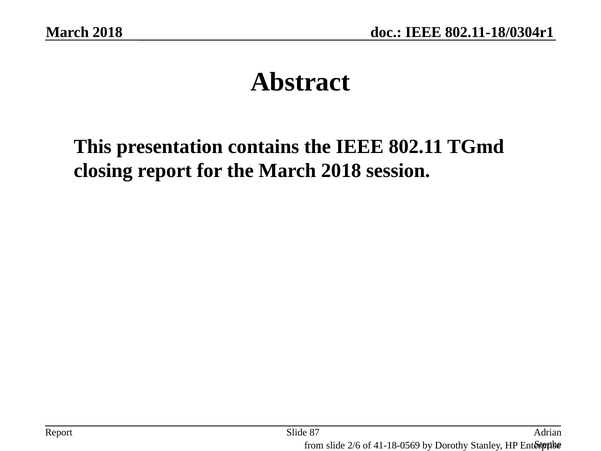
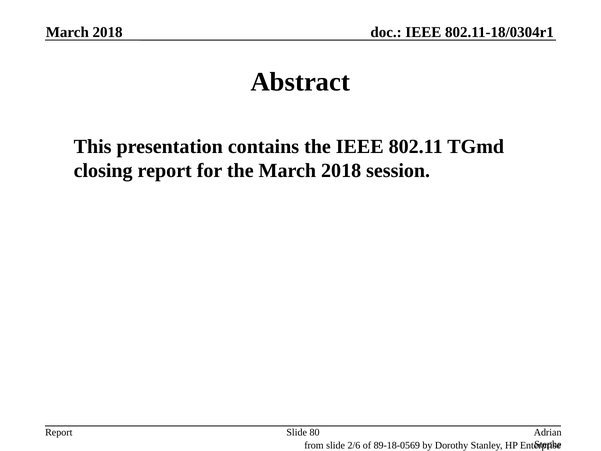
87: 87 -> 80
41-18-0569: 41-18-0569 -> 89-18-0569
